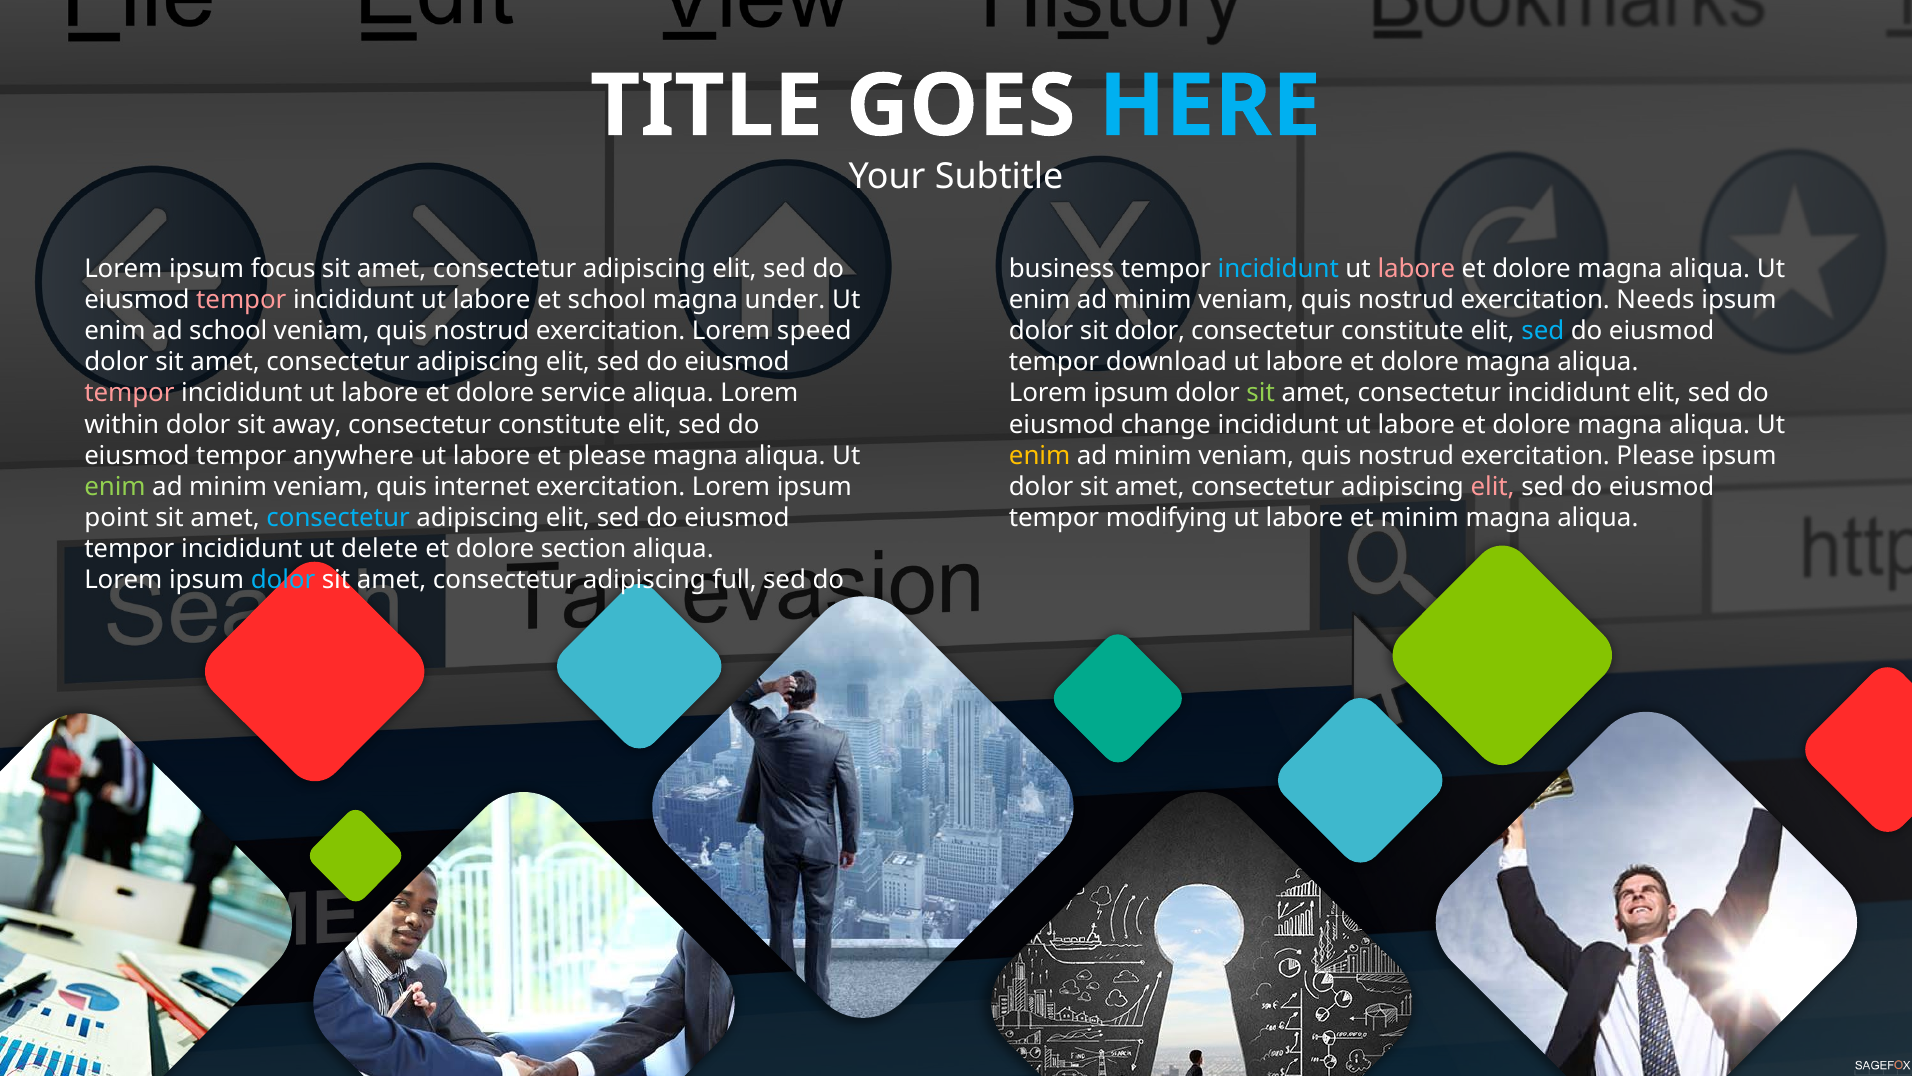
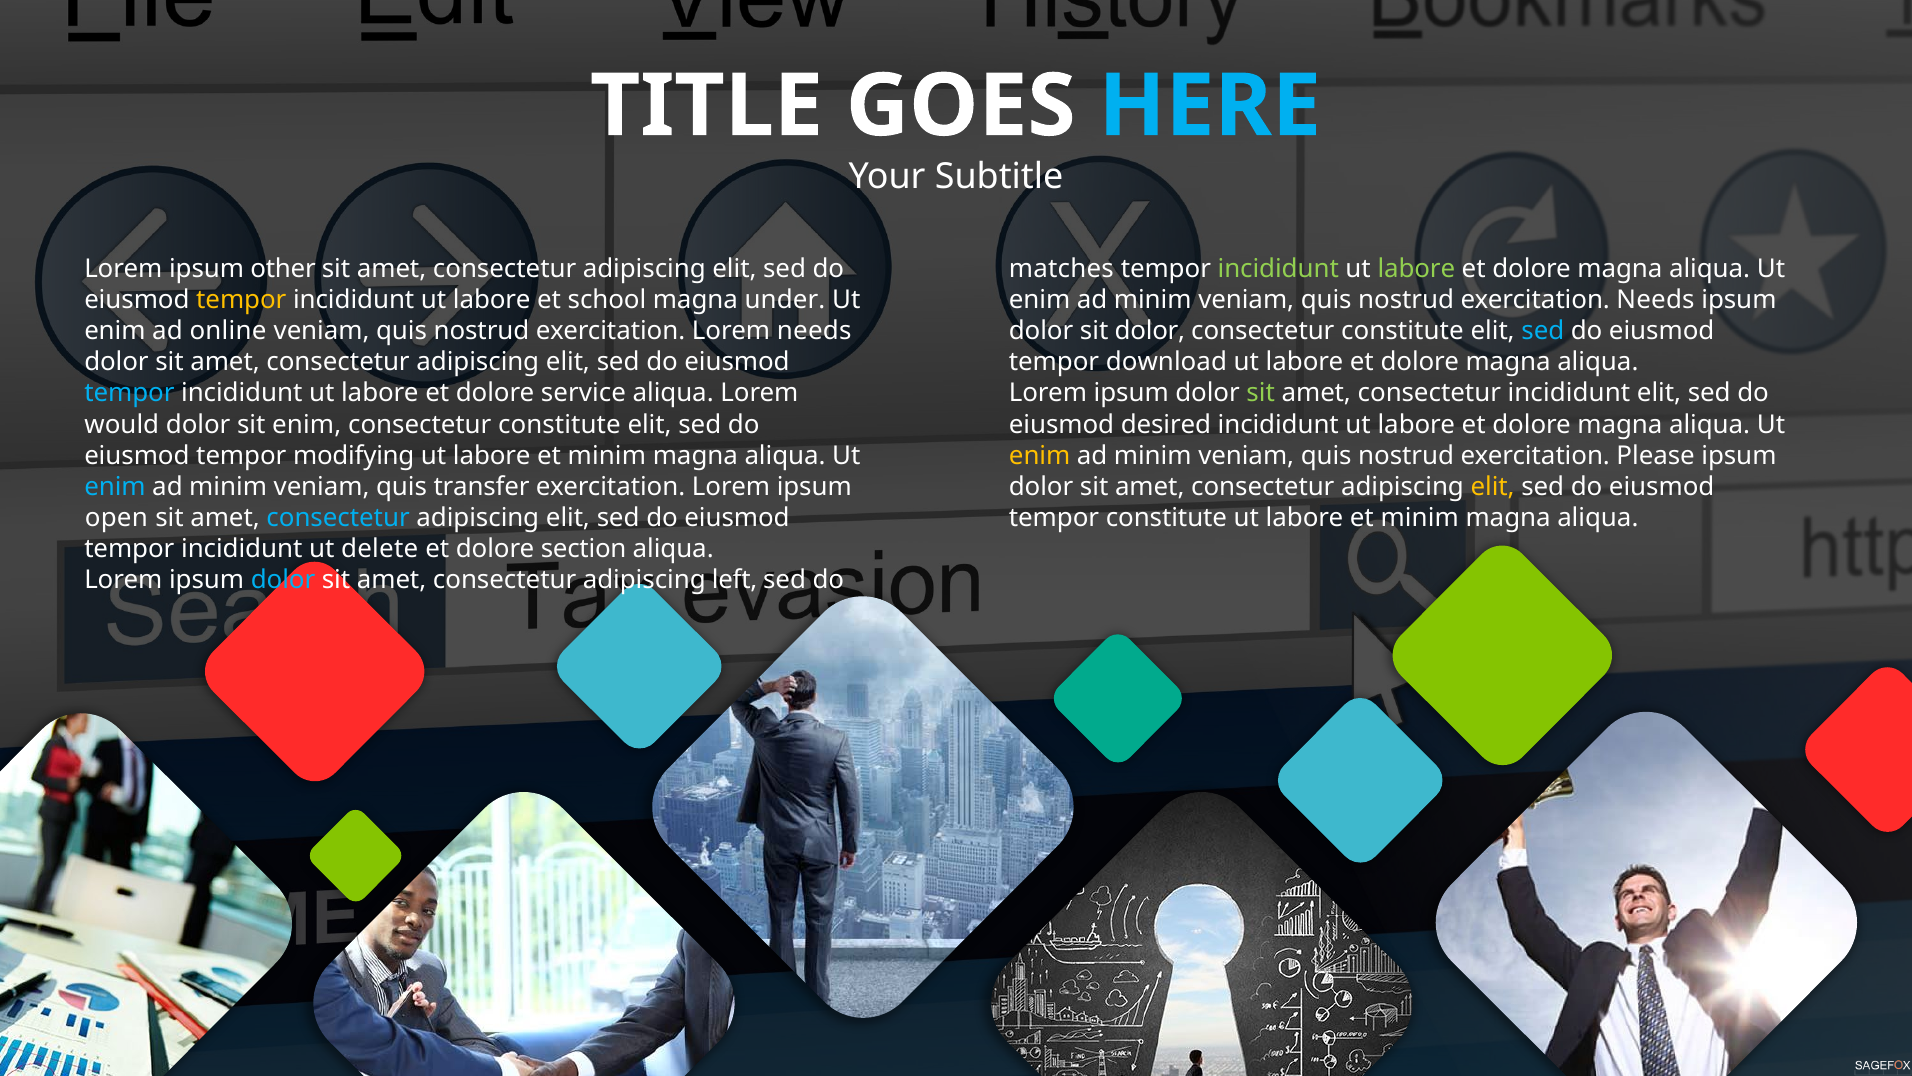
focus: focus -> other
business: business -> matches
incididunt at (1278, 269) colour: light blue -> light green
labore at (1416, 269) colour: pink -> light green
tempor at (241, 300) colour: pink -> yellow
ad school: school -> online
Lorem speed: speed -> needs
tempor at (129, 393) colour: pink -> light blue
within: within -> would
sit away: away -> enim
change: change -> desired
anywhere: anywhere -> modifying
please at (607, 455): please -> minim
enim at (115, 487) colour: light green -> light blue
internet: internet -> transfer
elit at (1493, 487) colour: pink -> yellow
point: point -> open
tempor modifying: modifying -> constitute
full: full -> left
